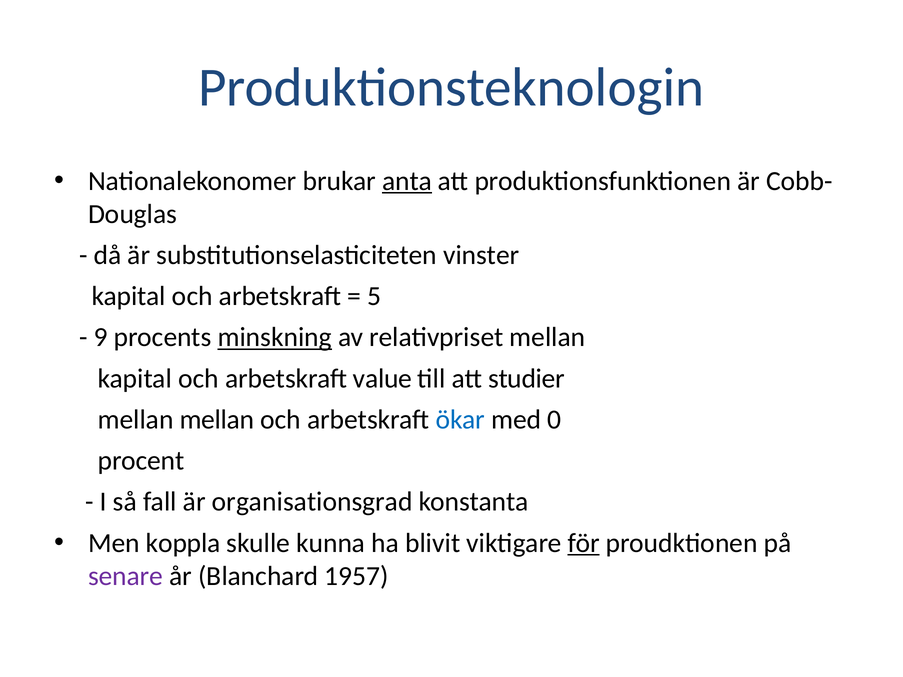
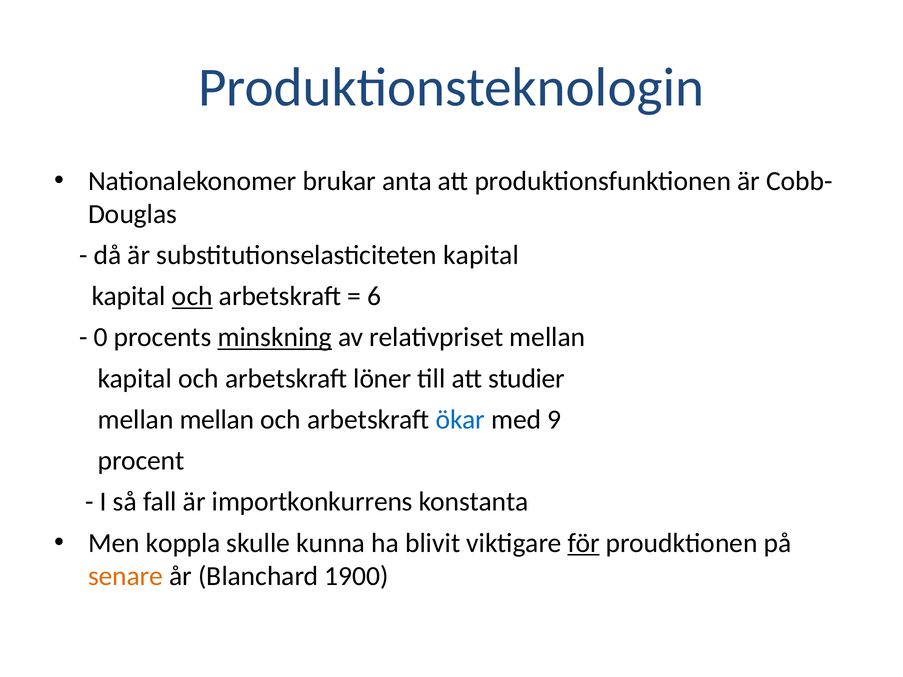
anta underline: present -> none
substitutionselasticiteten vinster: vinster -> kapital
och at (192, 296) underline: none -> present
5: 5 -> 6
9: 9 -> 0
value: value -> löner
0: 0 -> 9
organisationsgrad: organisationsgrad -> importkonkurrens
senare colour: purple -> orange
1957: 1957 -> 1900
